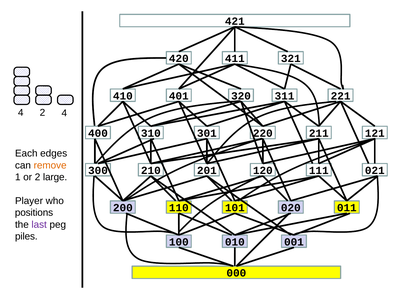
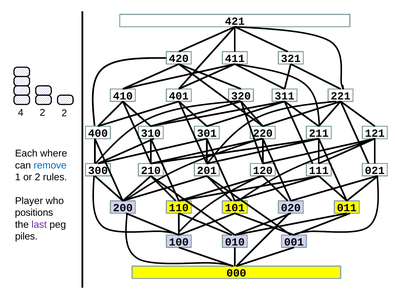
4 4: 4 -> 2
edges: edges -> where
remove colour: orange -> blue
large: large -> rules
